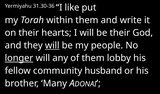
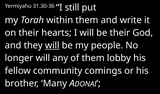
like: like -> still
longer underline: present -> none
husband: husband -> comings
